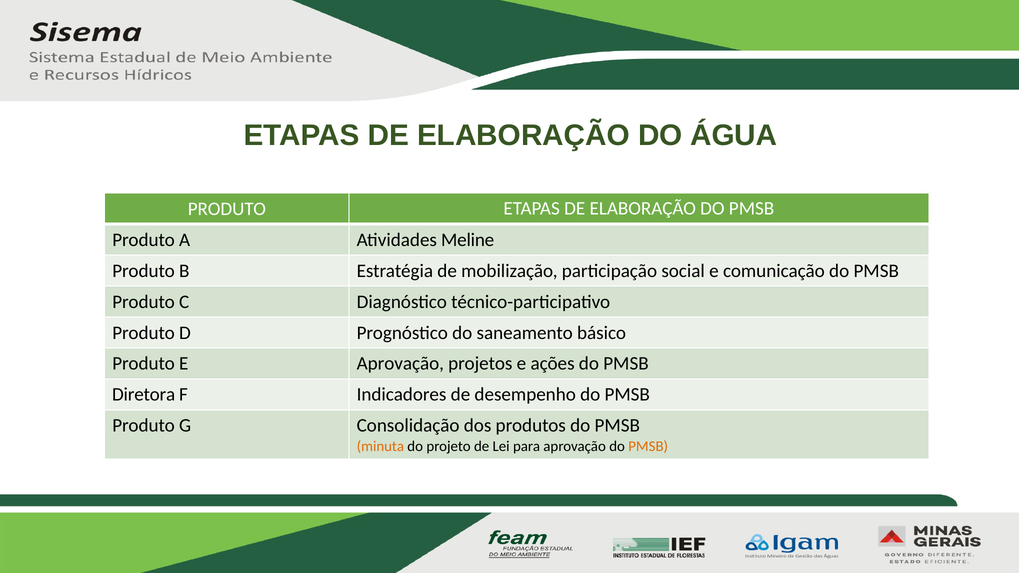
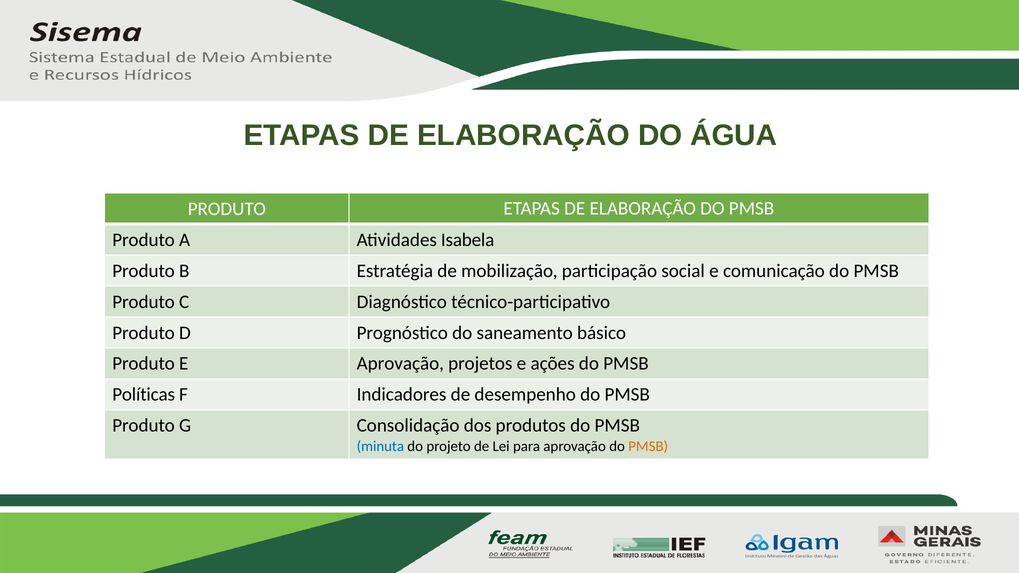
Meline: Meline -> Isabela
Diretora: Diretora -> Políticas
minuta colour: orange -> blue
